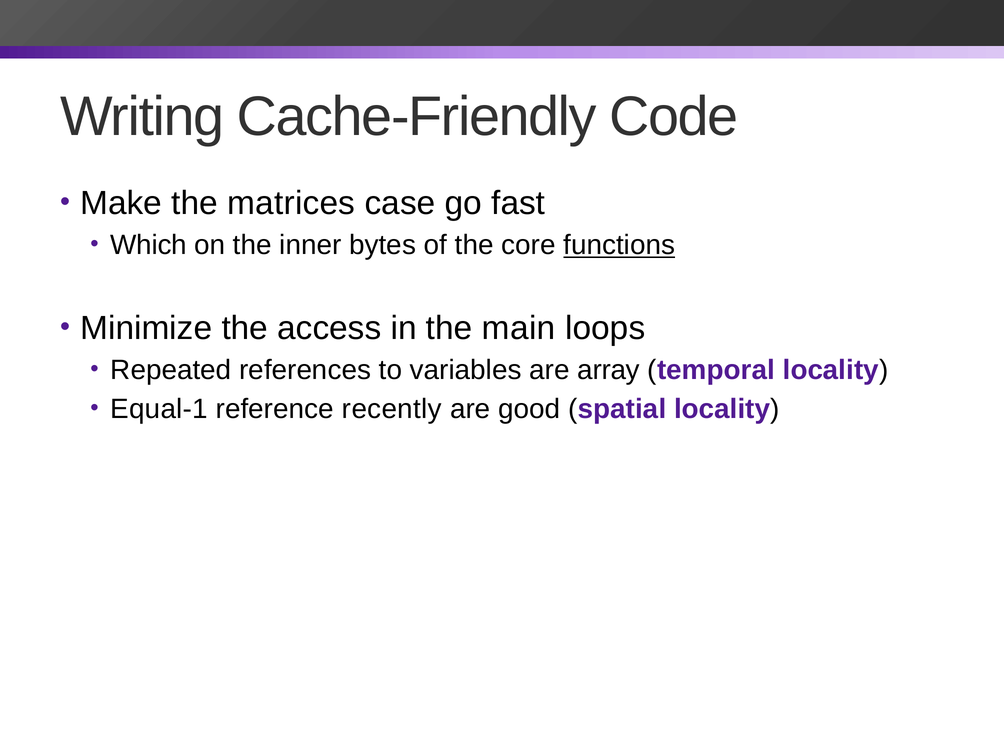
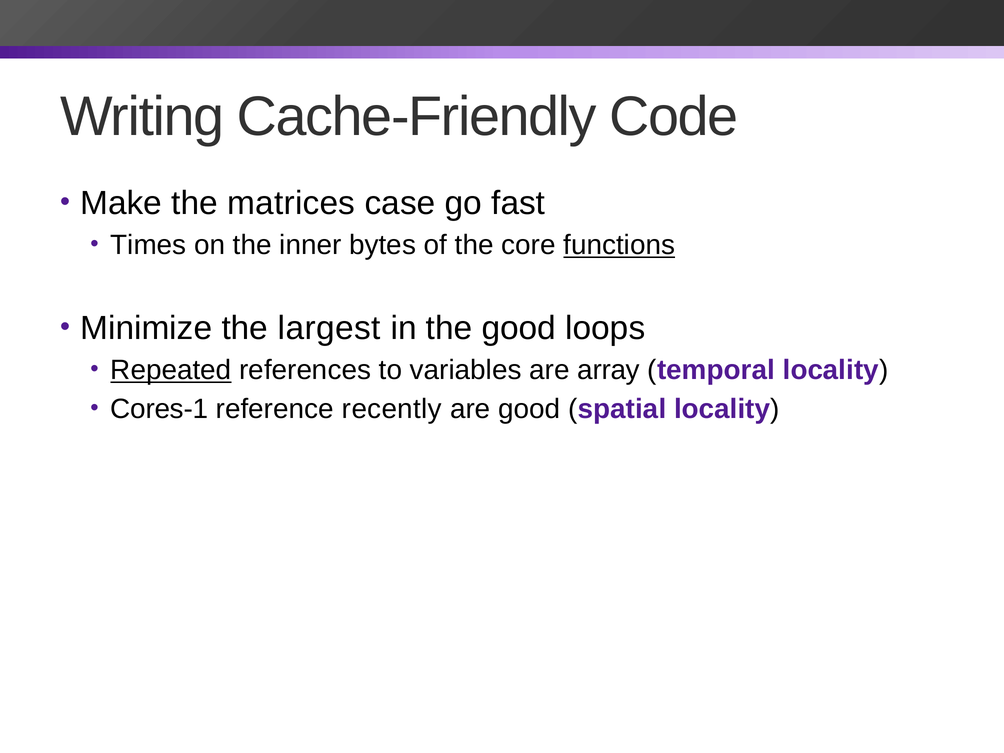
Which: Which -> Times
access: access -> largest
the main: main -> good
Repeated underline: none -> present
Equal-1: Equal-1 -> Cores-1
